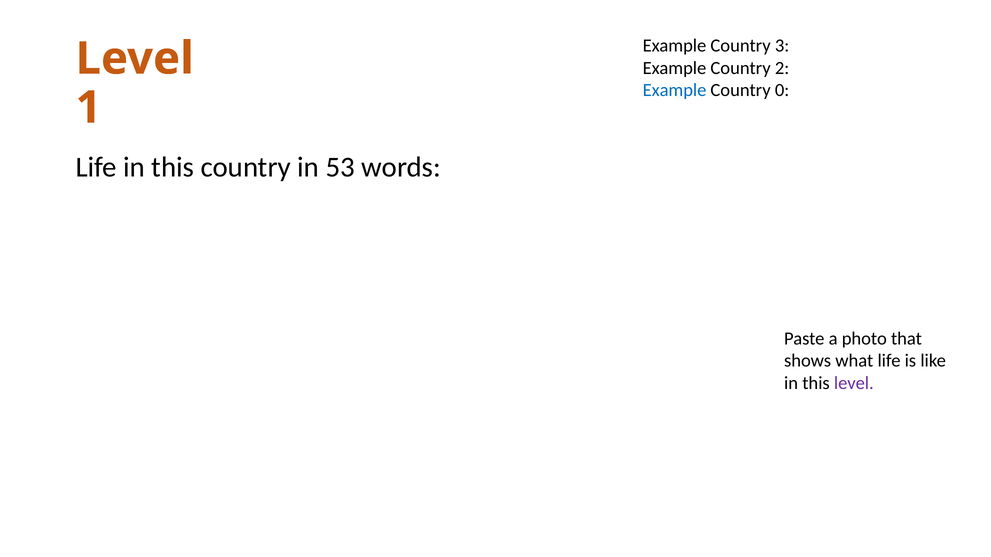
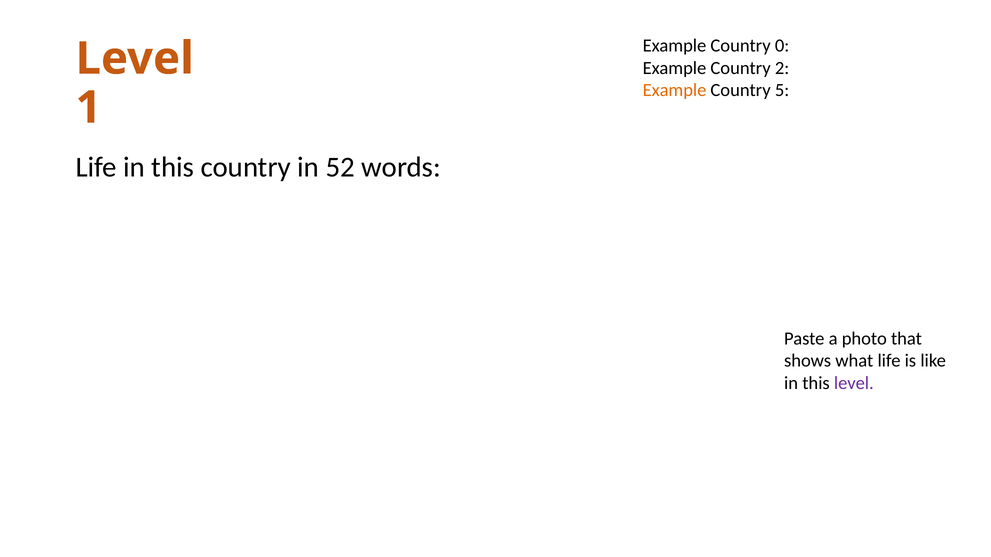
3: 3 -> 0
Example at (675, 90) colour: blue -> orange
0: 0 -> 5
53: 53 -> 52
